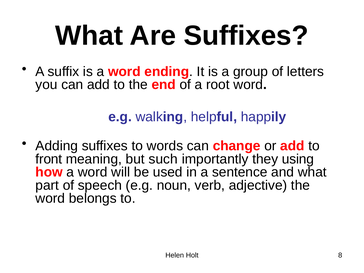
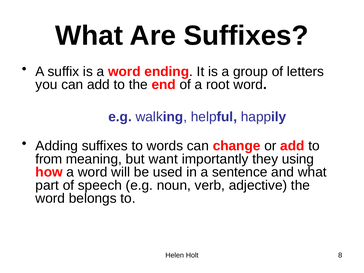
front: front -> from
such: such -> want
